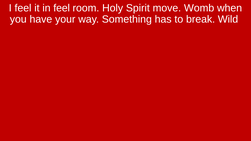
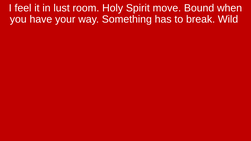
in feel: feel -> lust
Womb: Womb -> Bound
